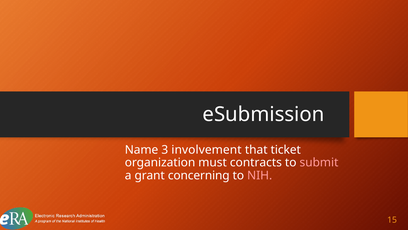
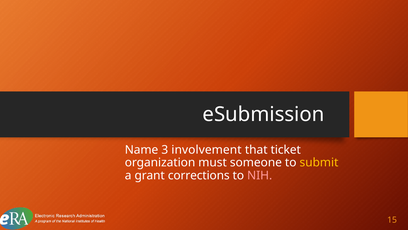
contracts: contracts -> someone
submit colour: pink -> yellow
concerning: concerning -> corrections
